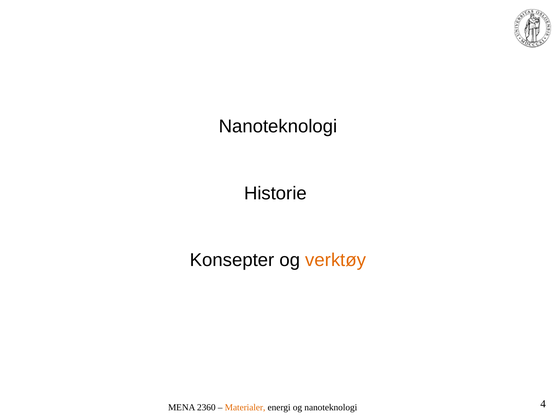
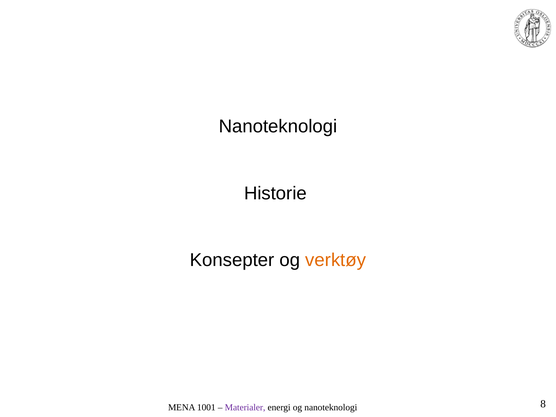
2360: 2360 -> 1001
Materialer colour: orange -> purple
4: 4 -> 8
